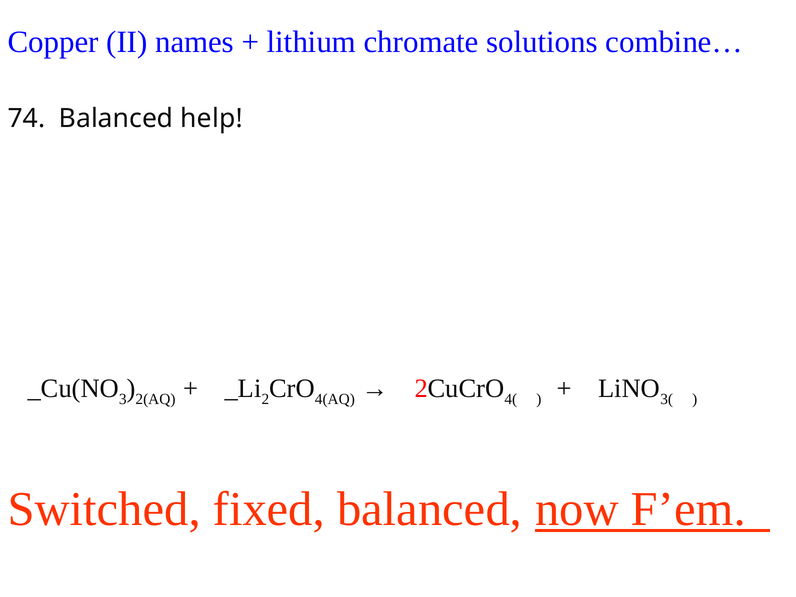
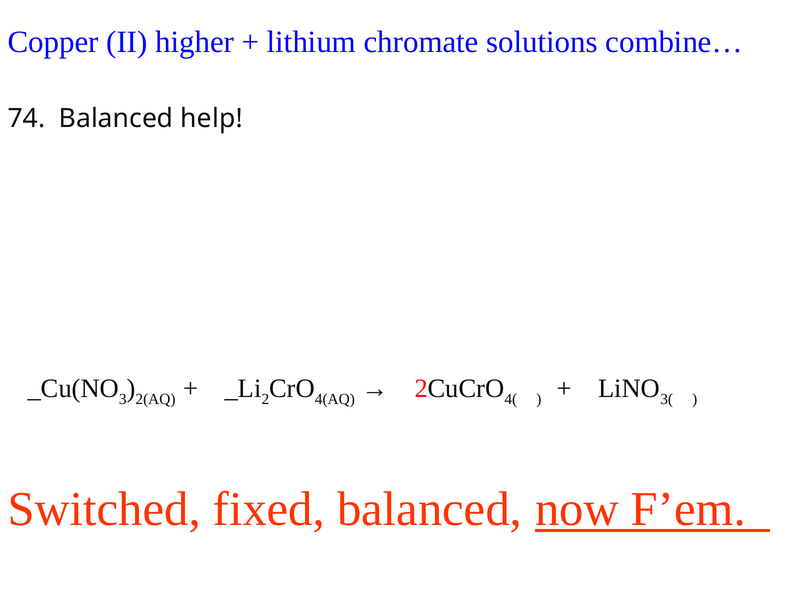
names: names -> higher
